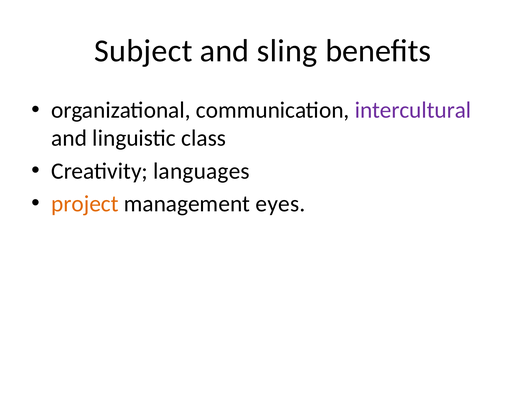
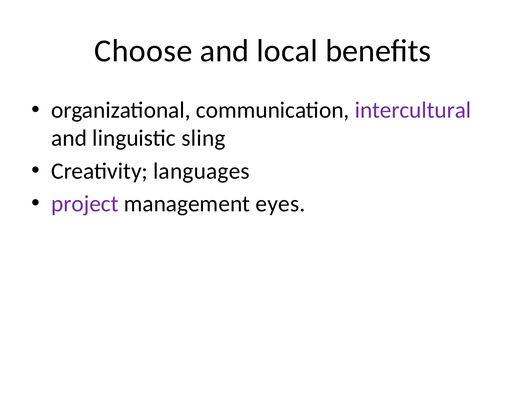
Subject: Subject -> Choose
sling: sling -> local
class: class -> sling
project colour: orange -> purple
